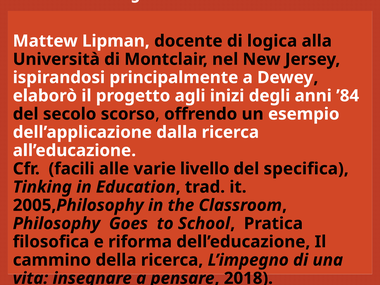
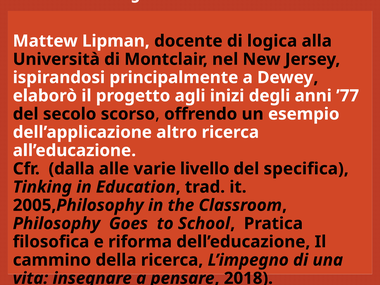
’84: ’84 -> ’77
dalla: dalla -> altro
facili: facili -> dalla
